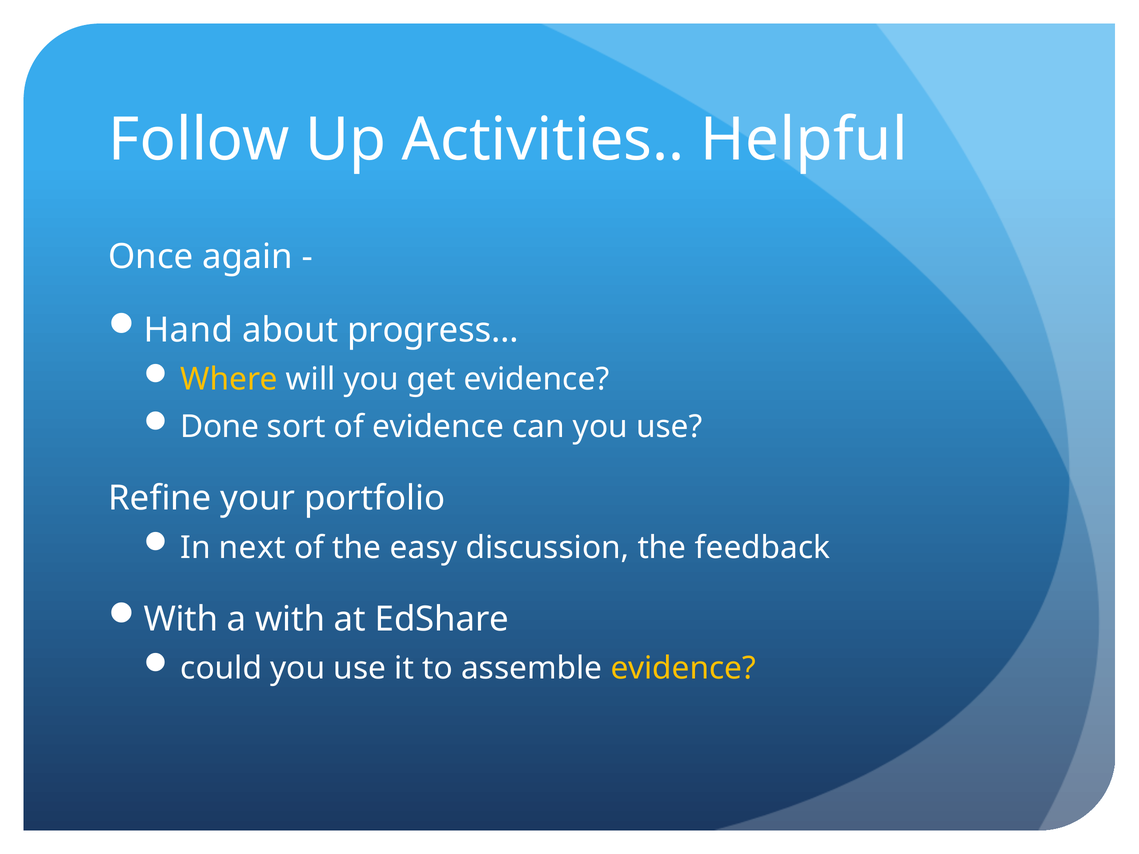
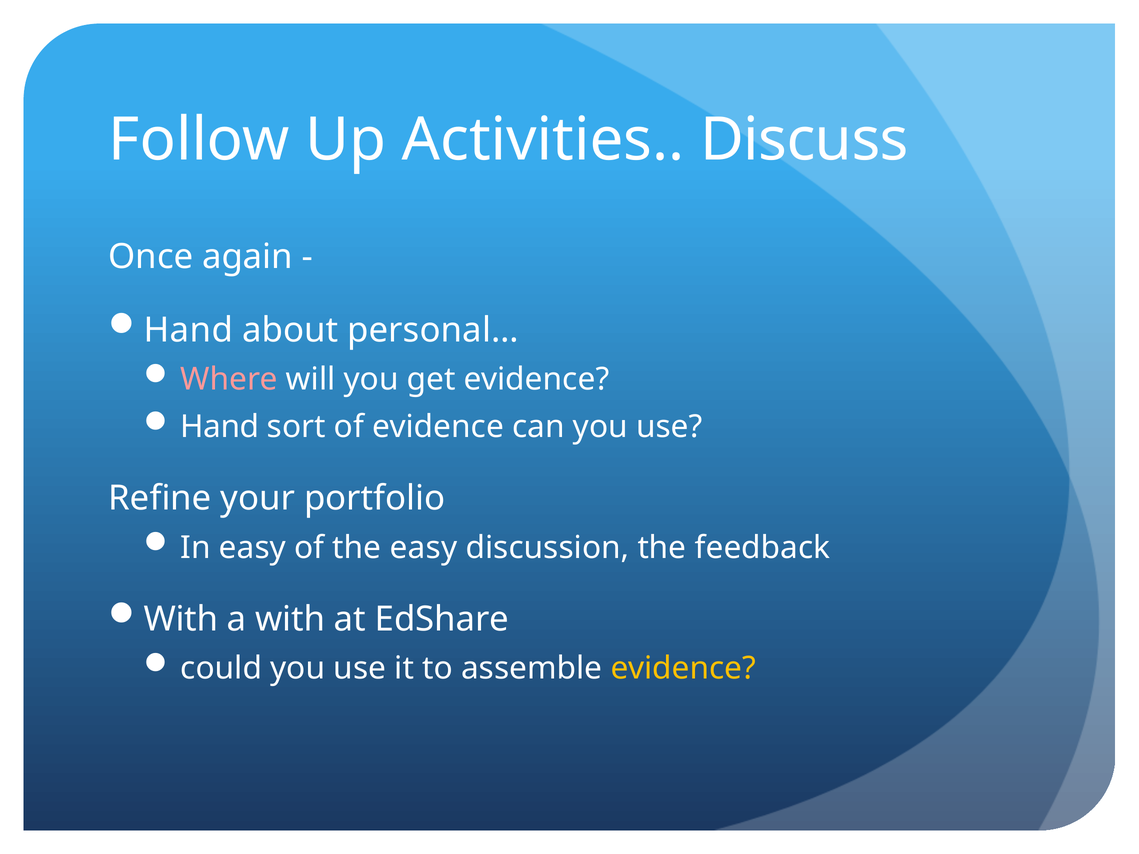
Helpful: Helpful -> Discuss
progress…: progress… -> personal…
Where colour: yellow -> pink
Done at (220, 427): Done -> Hand
In next: next -> easy
